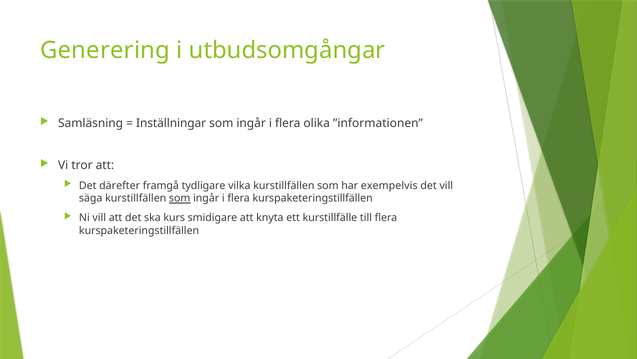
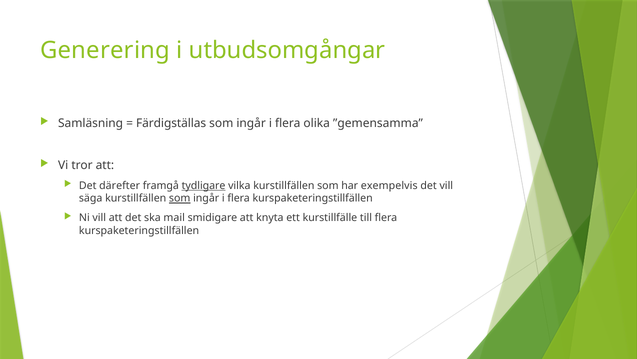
Inställningar: Inställningar -> Färdigställas
”informationen: ”informationen -> ”gemensamma
tydligare underline: none -> present
kurs: kurs -> mail
